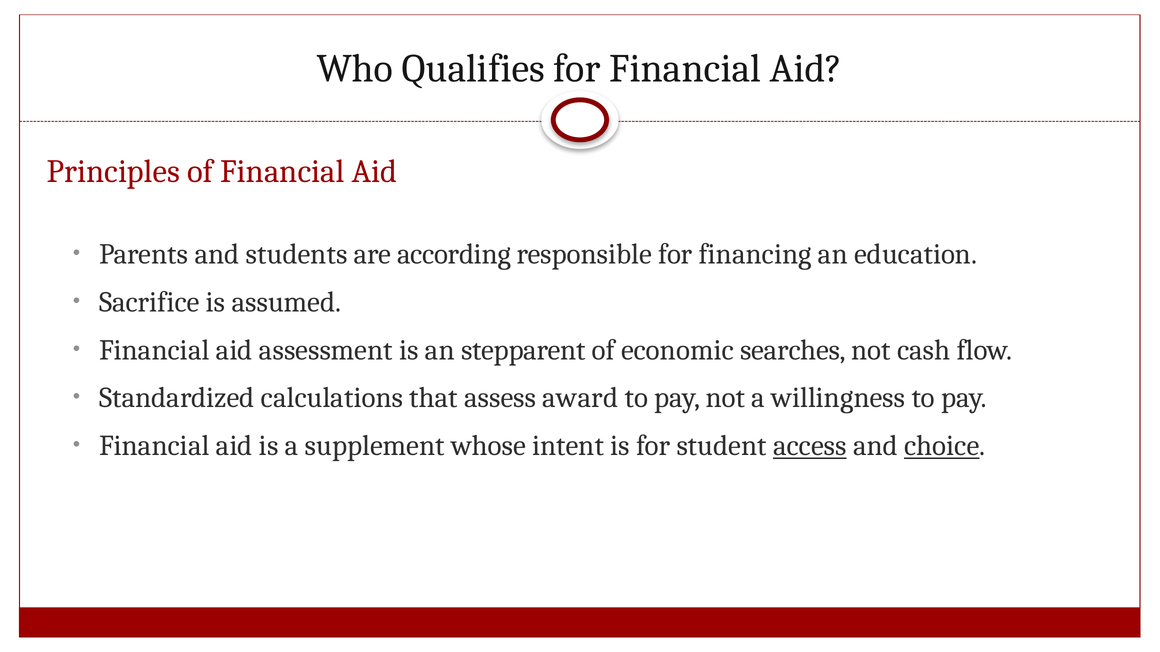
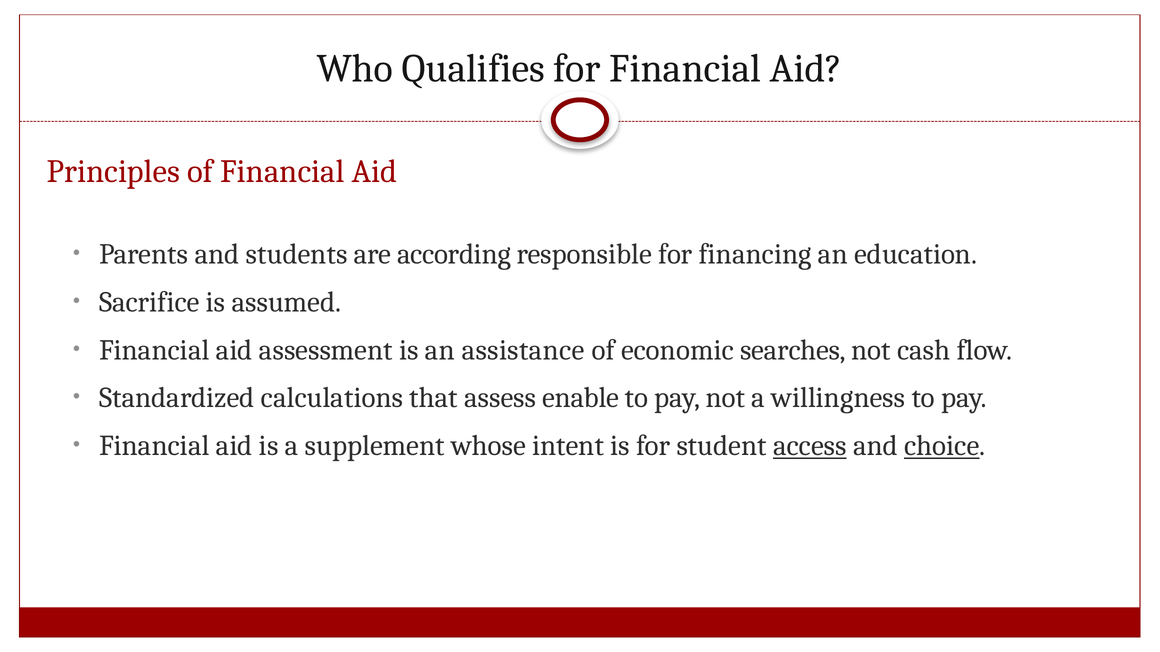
stepparent: stepparent -> assistance
award: award -> enable
